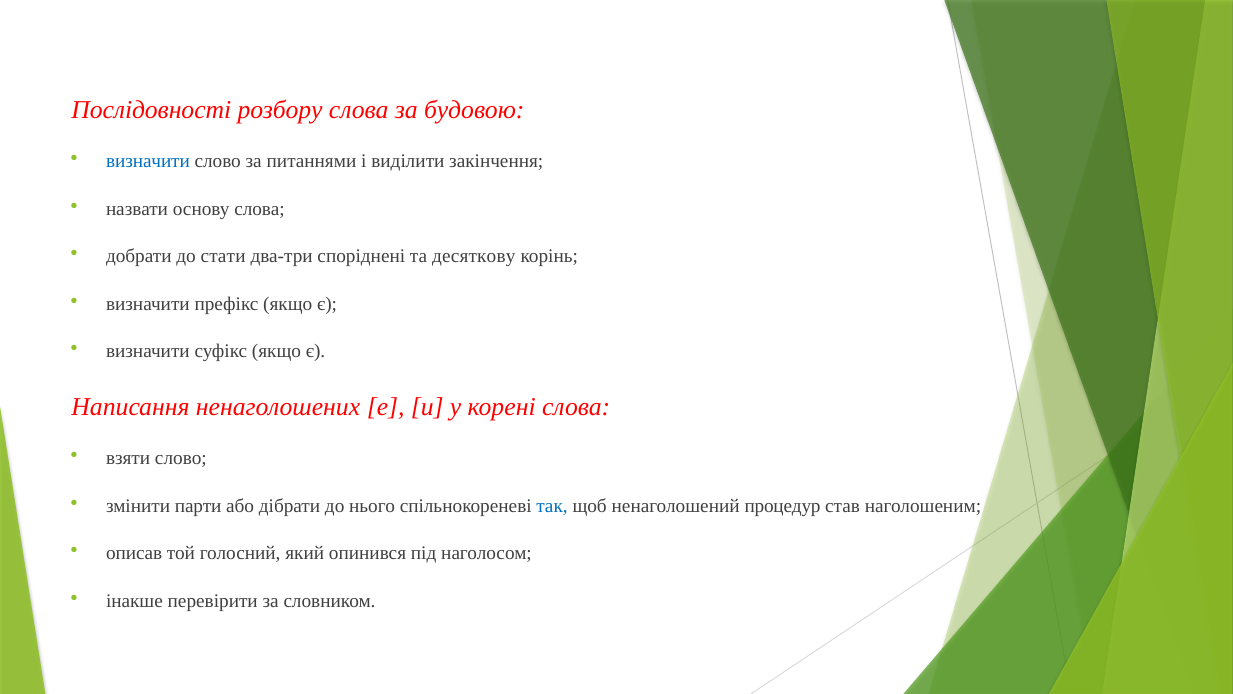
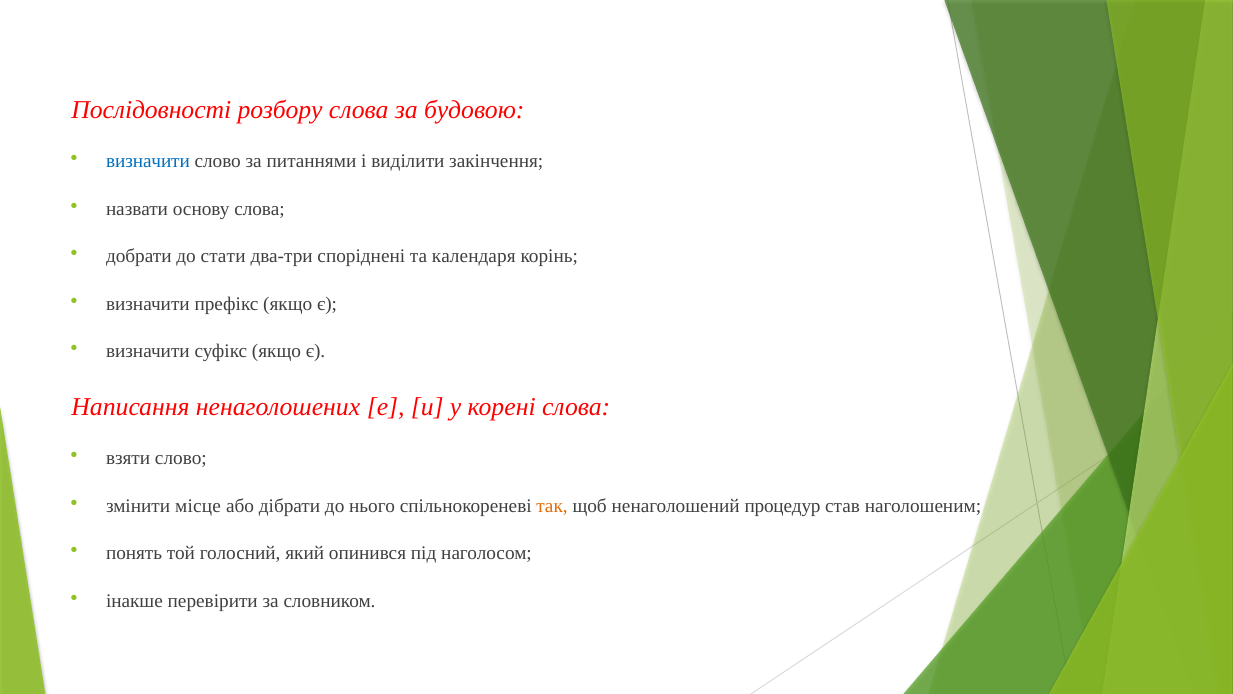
десяткову: десяткову -> календаря
парти: парти -> місце
так colour: blue -> orange
описав: описав -> понять
